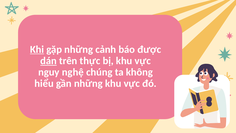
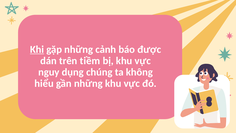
dán underline: present -> none
thực: thực -> tiềm
nghệ: nghệ -> dụng
